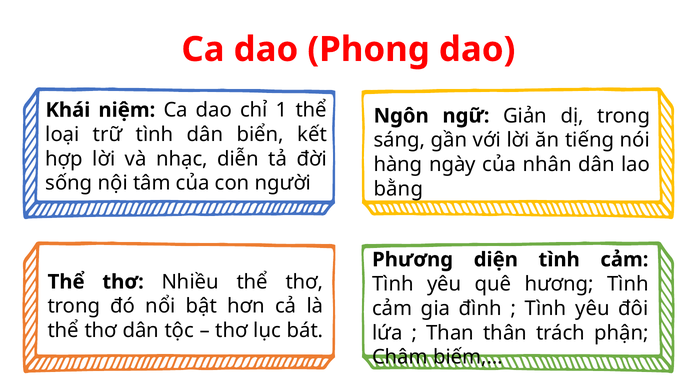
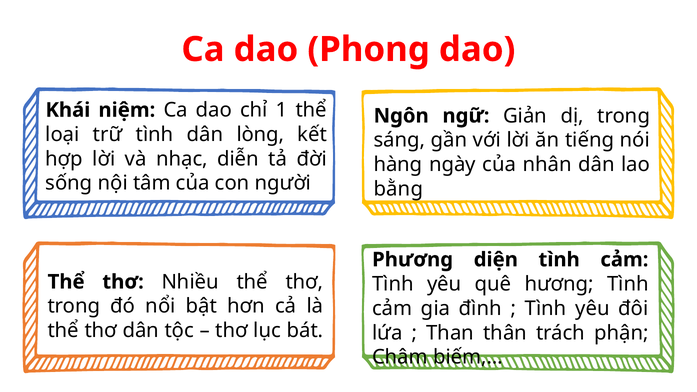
biển: biển -> lòng
